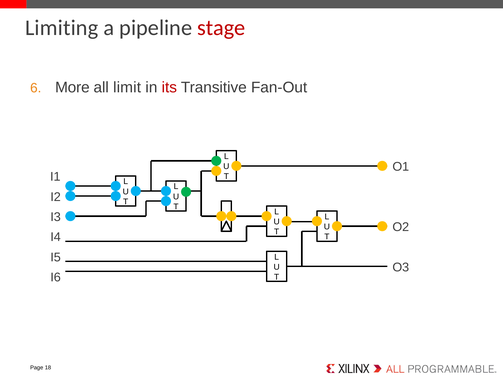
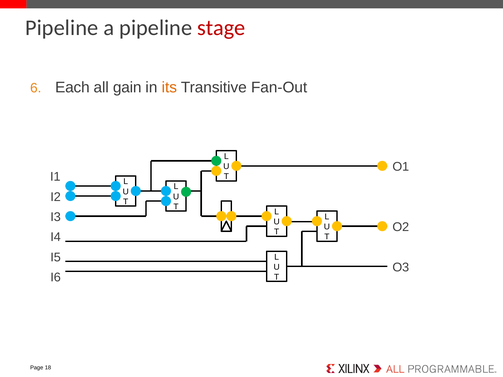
Limiting at (62, 28): Limiting -> Pipeline
More: More -> Each
limit: limit -> gain
its colour: red -> orange
